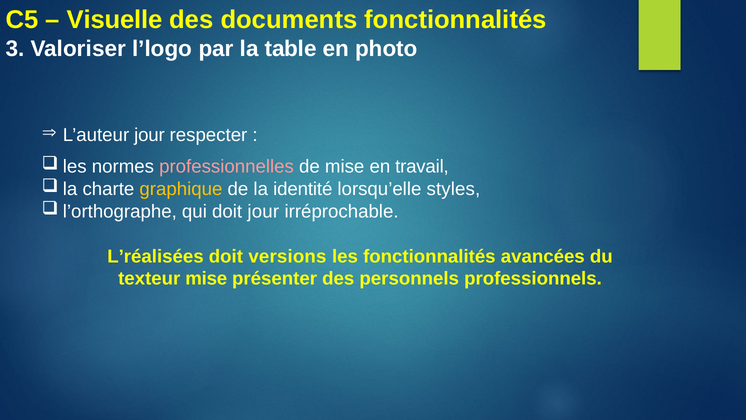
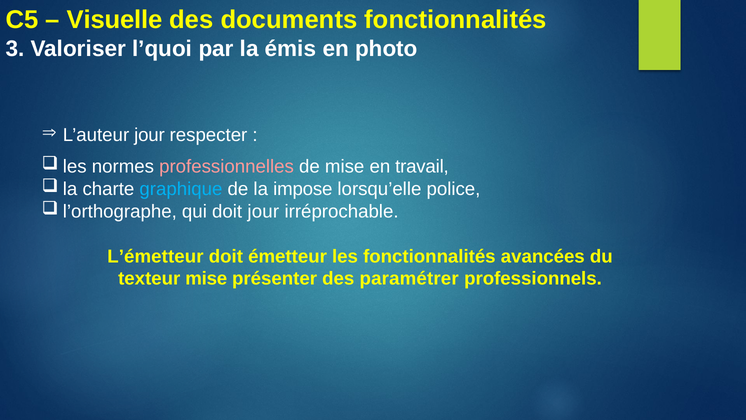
l’logo: l’logo -> l’quoi
table: table -> émis
graphique colour: yellow -> light blue
identité: identité -> impose
styles: styles -> police
L’réalisées: L’réalisées -> L’émetteur
versions: versions -> émetteur
personnels: personnels -> paramétrer
